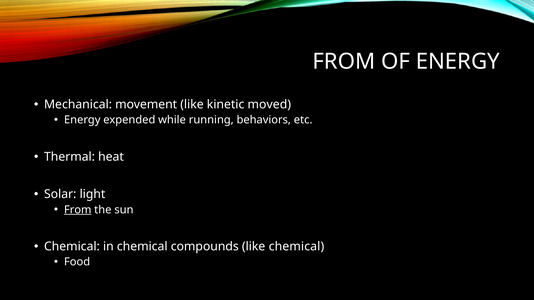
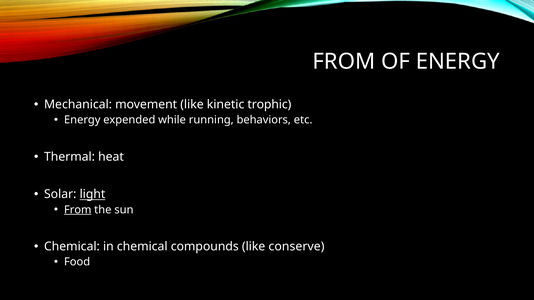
moved: moved -> trophic
light underline: none -> present
like chemical: chemical -> conserve
